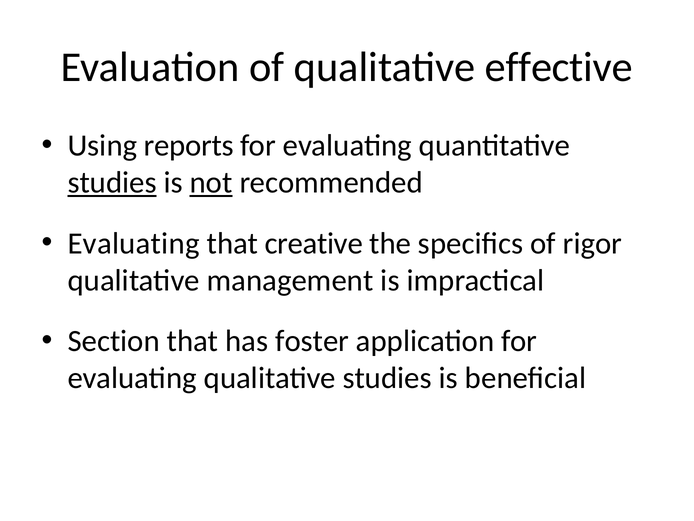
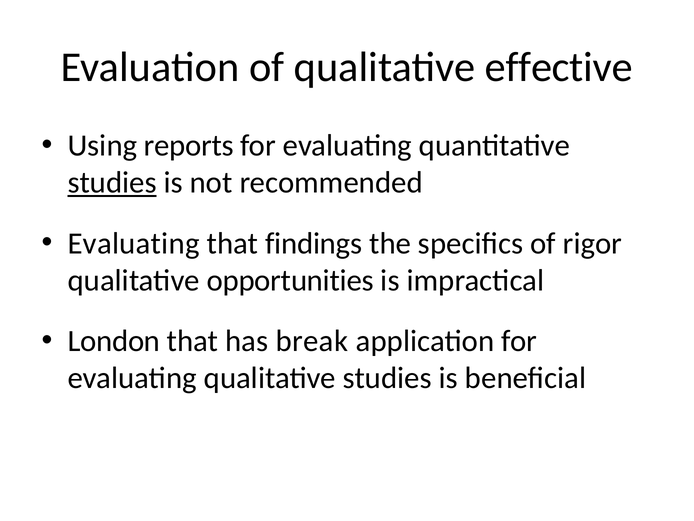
not underline: present -> none
creative: creative -> findings
management: management -> opportunities
Section: Section -> London
foster: foster -> break
